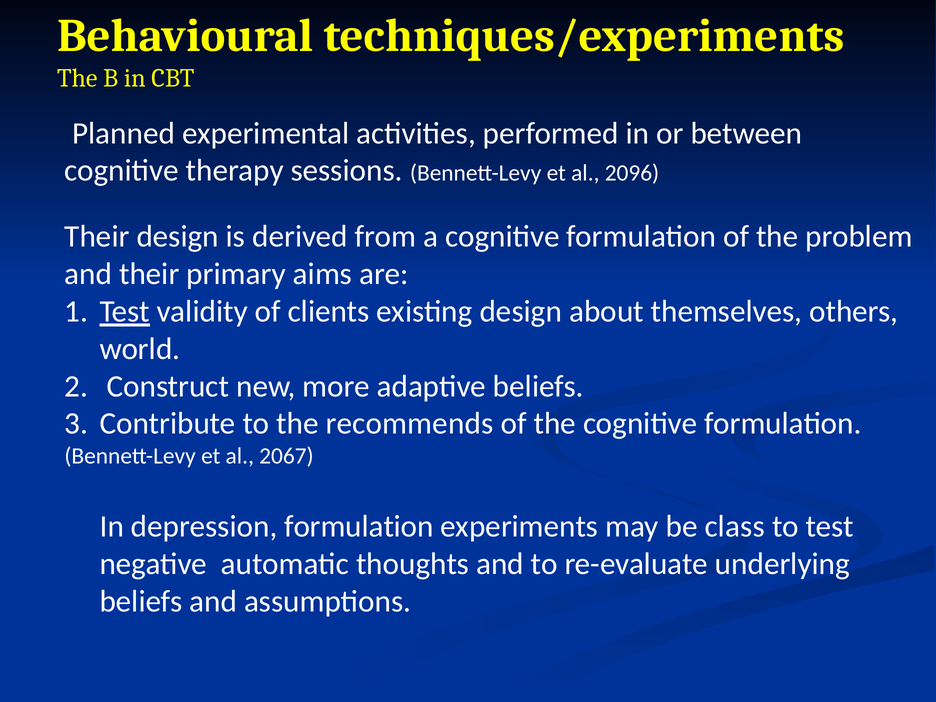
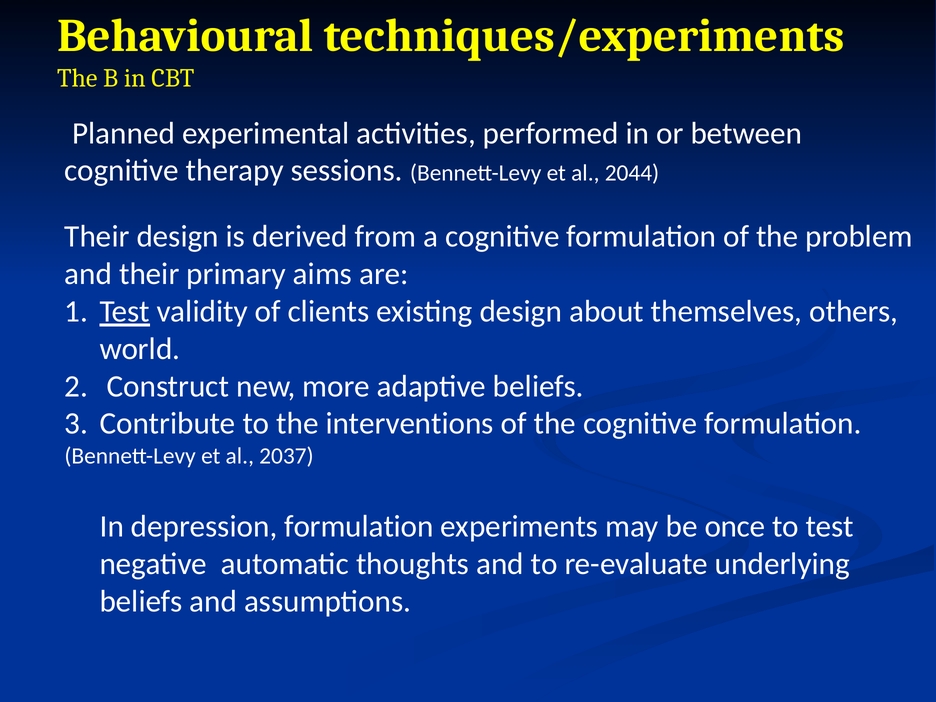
2096: 2096 -> 2044
recommends: recommends -> interventions
2067: 2067 -> 2037
class: class -> once
